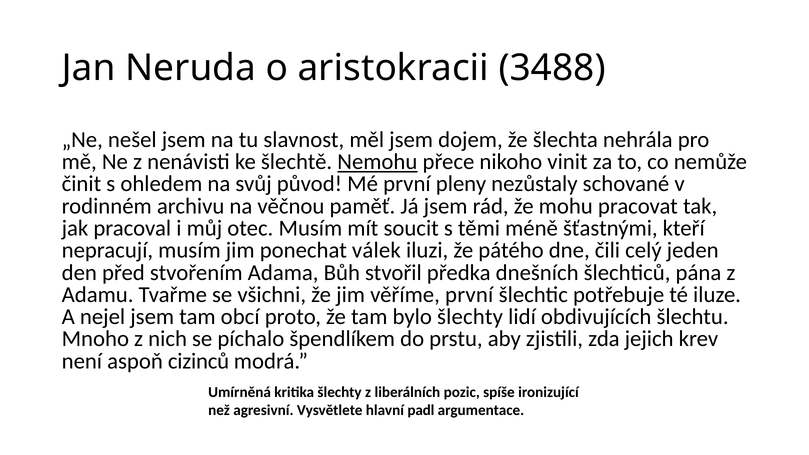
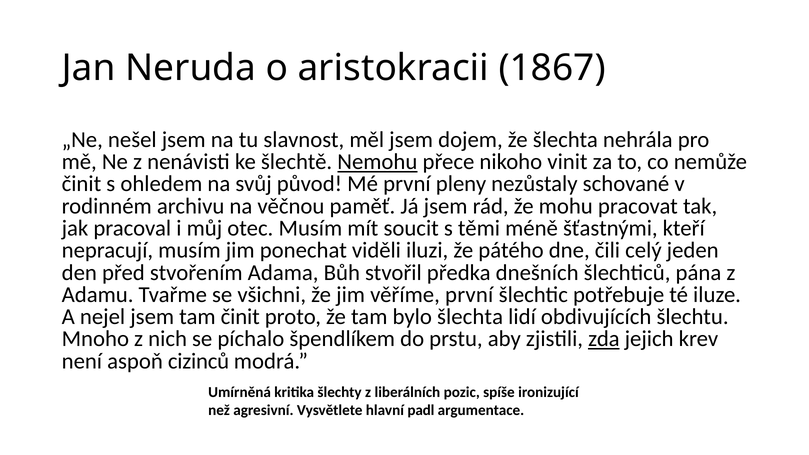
3488: 3488 -> 1867
válek: válek -> viděli
tam obcí: obcí -> činit
bylo šlechty: šlechty -> šlechta
zda underline: none -> present
